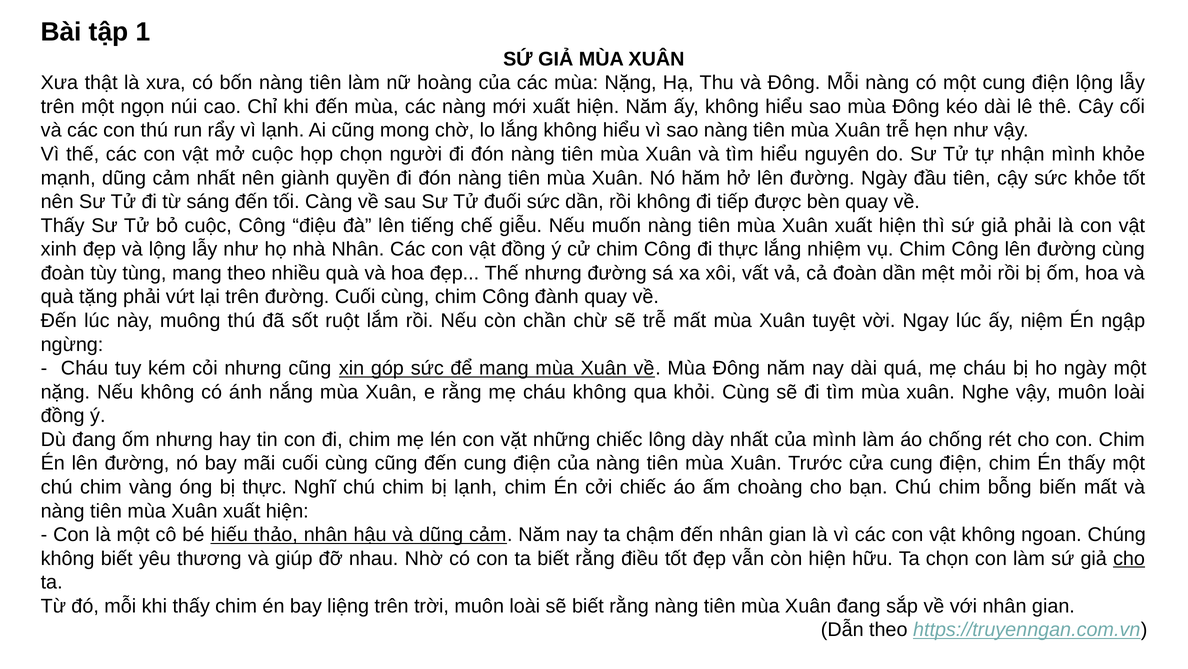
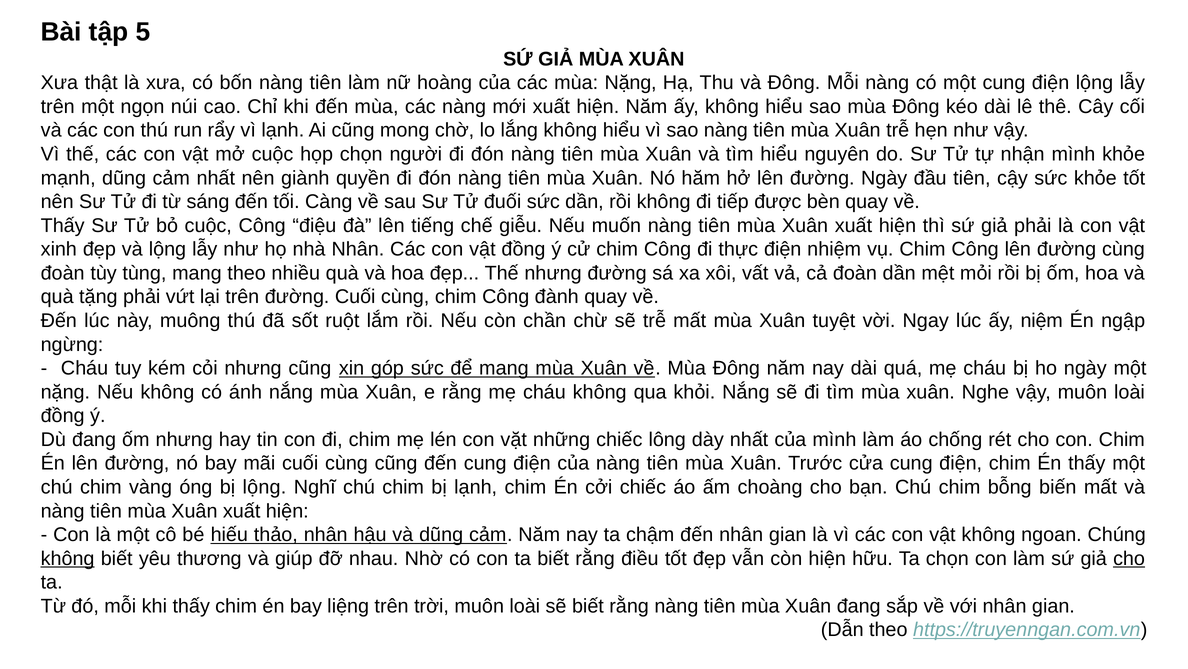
1: 1 -> 5
thực lắng: lắng -> điện
khỏi Cùng: Cùng -> Nắng
bị thực: thực -> lộng
không at (68, 558) underline: none -> present
